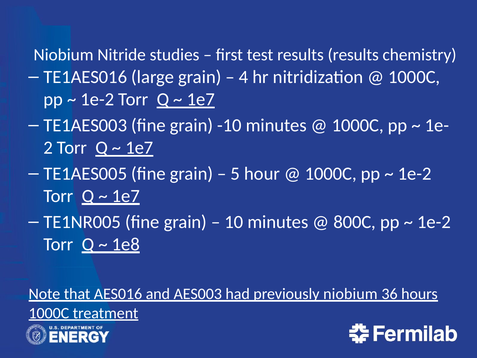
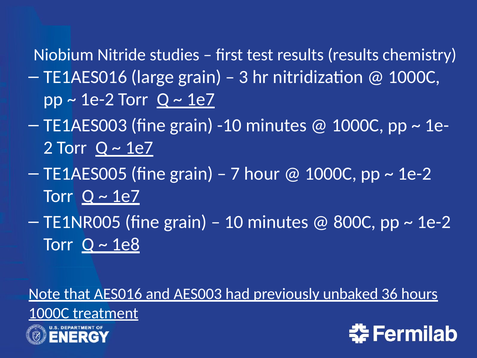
4: 4 -> 3
5: 5 -> 7
previously niobium: niobium -> unbaked
